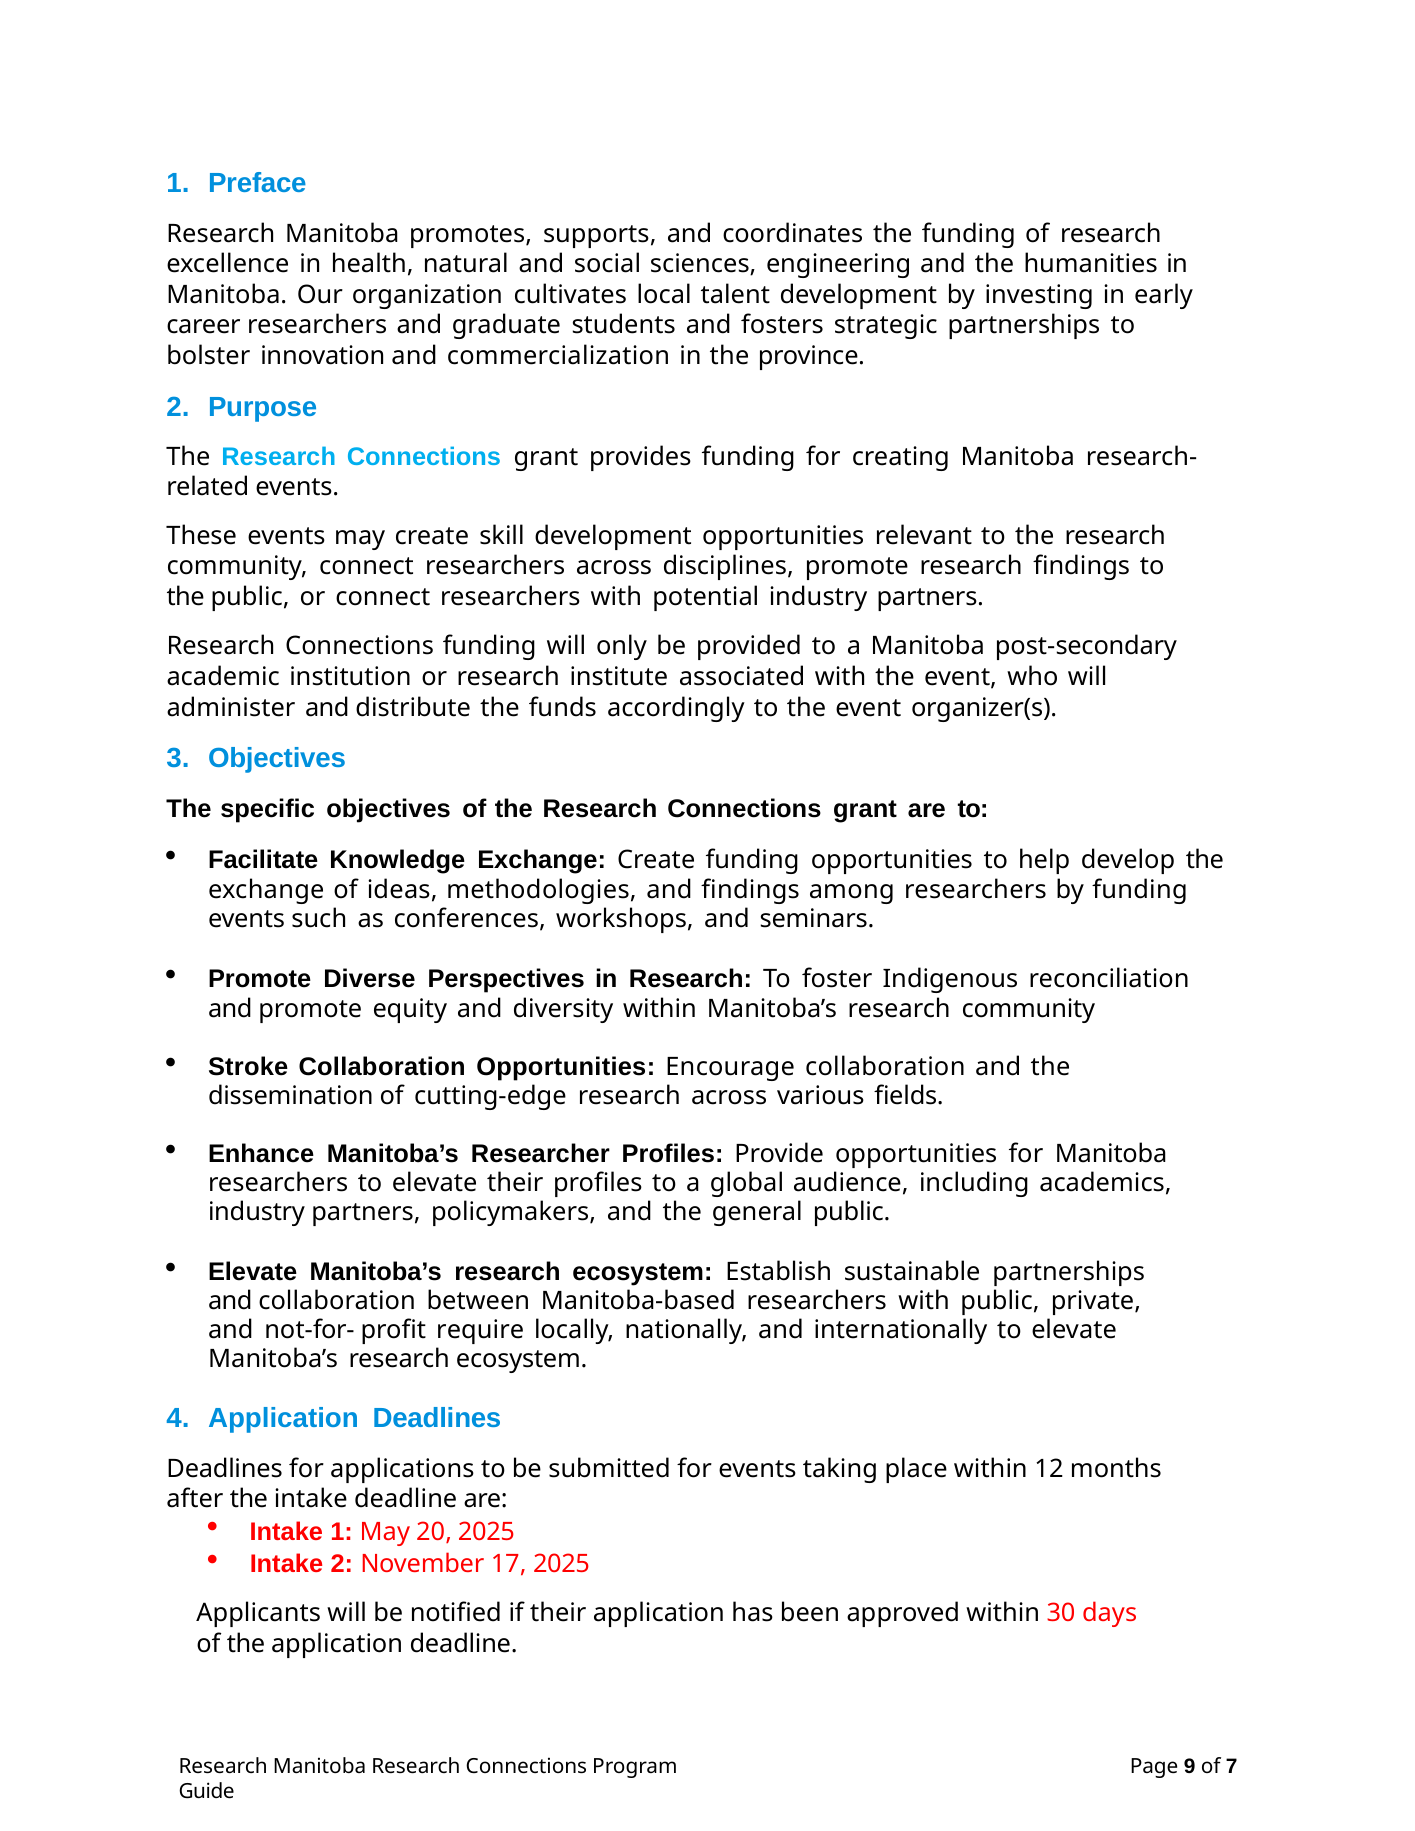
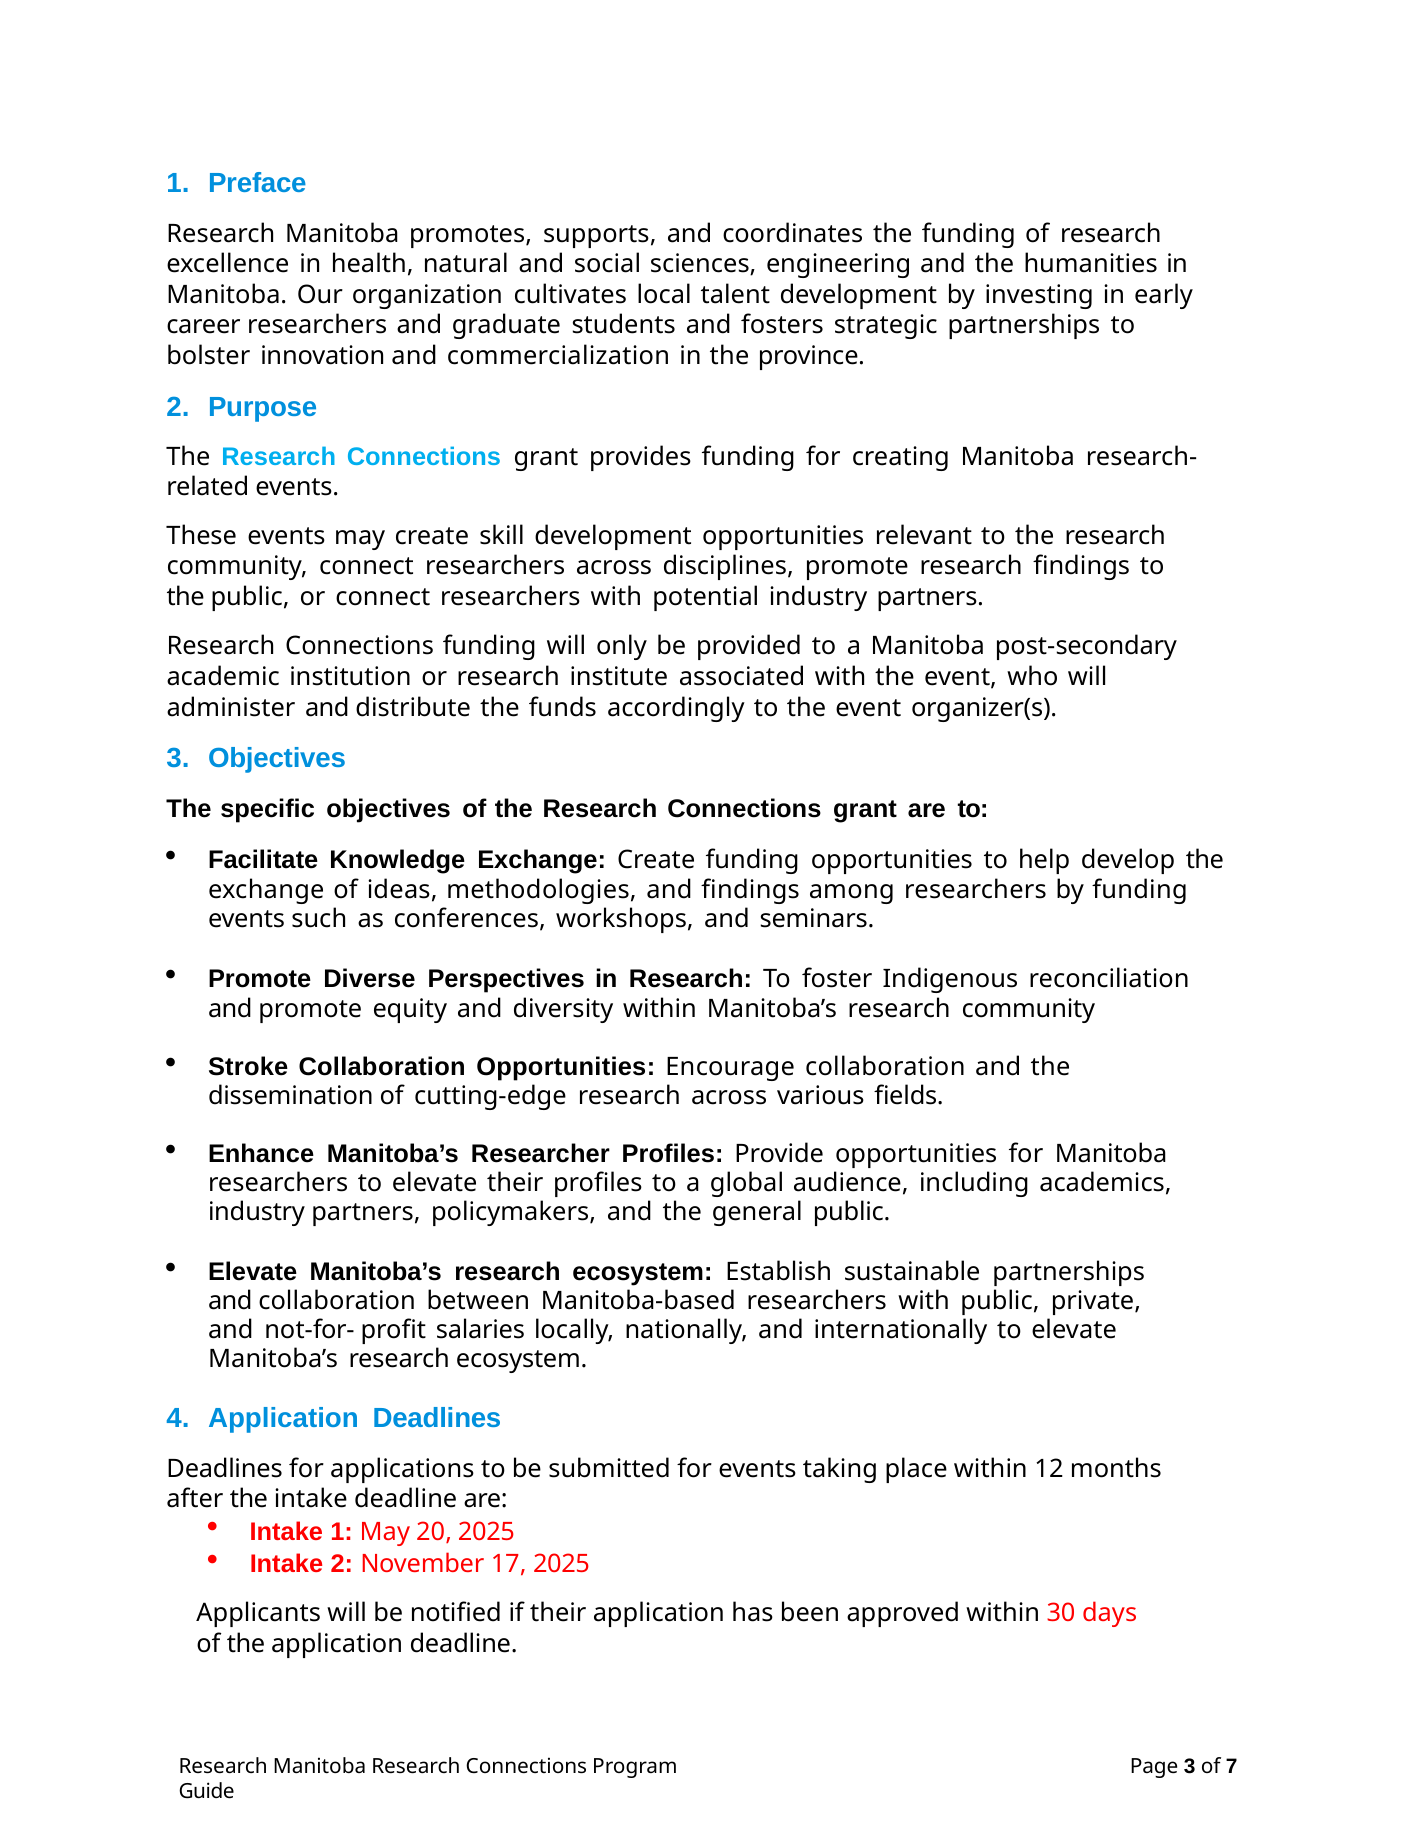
require: require -> salaries
Page 9: 9 -> 3
